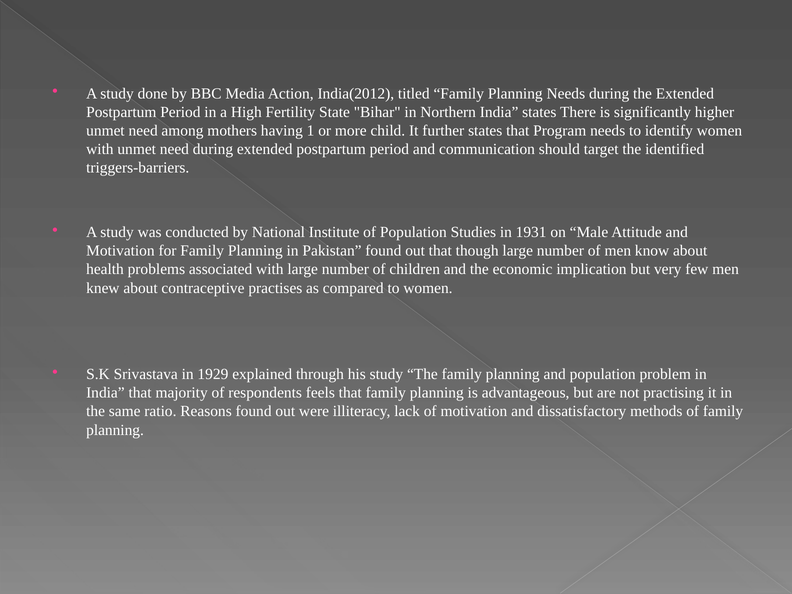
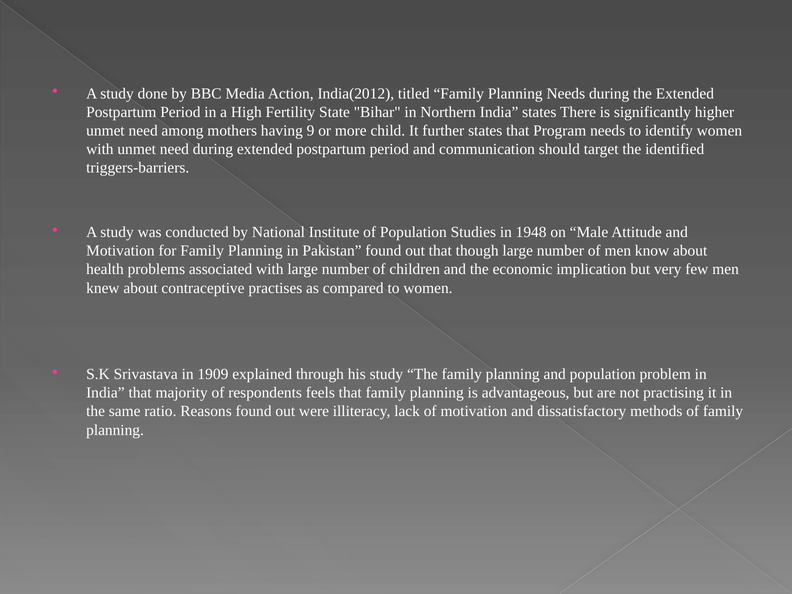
1: 1 -> 9
1931: 1931 -> 1948
1929: 1929 -> 1909
